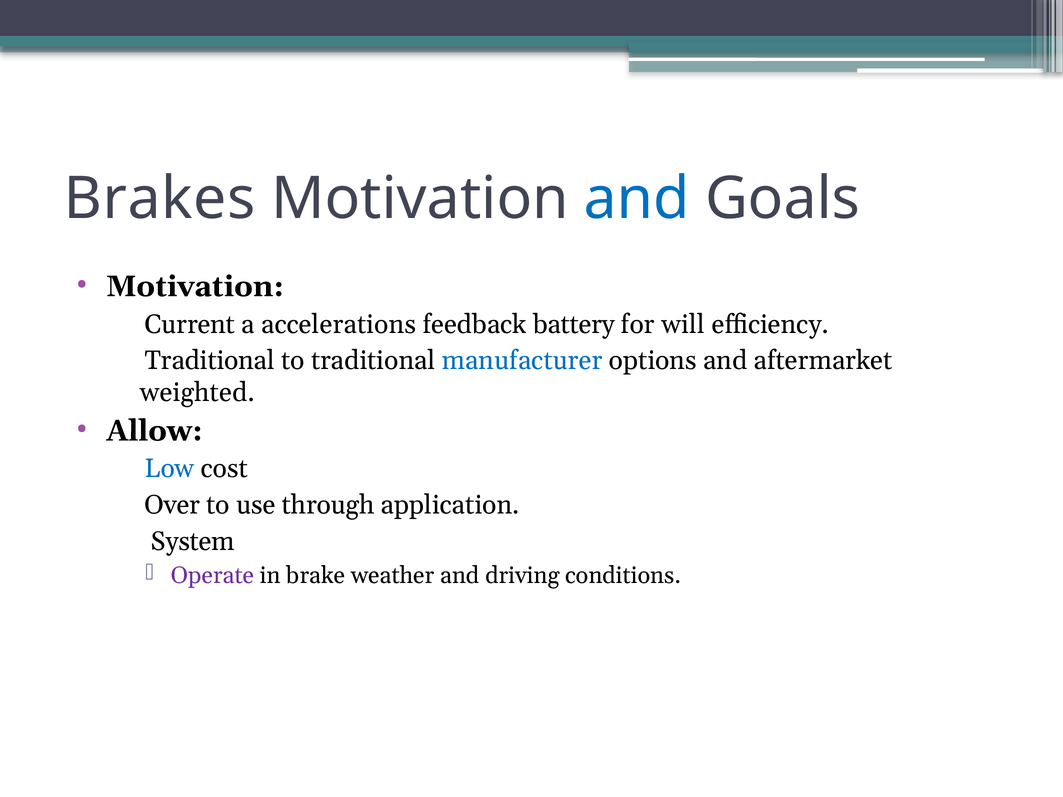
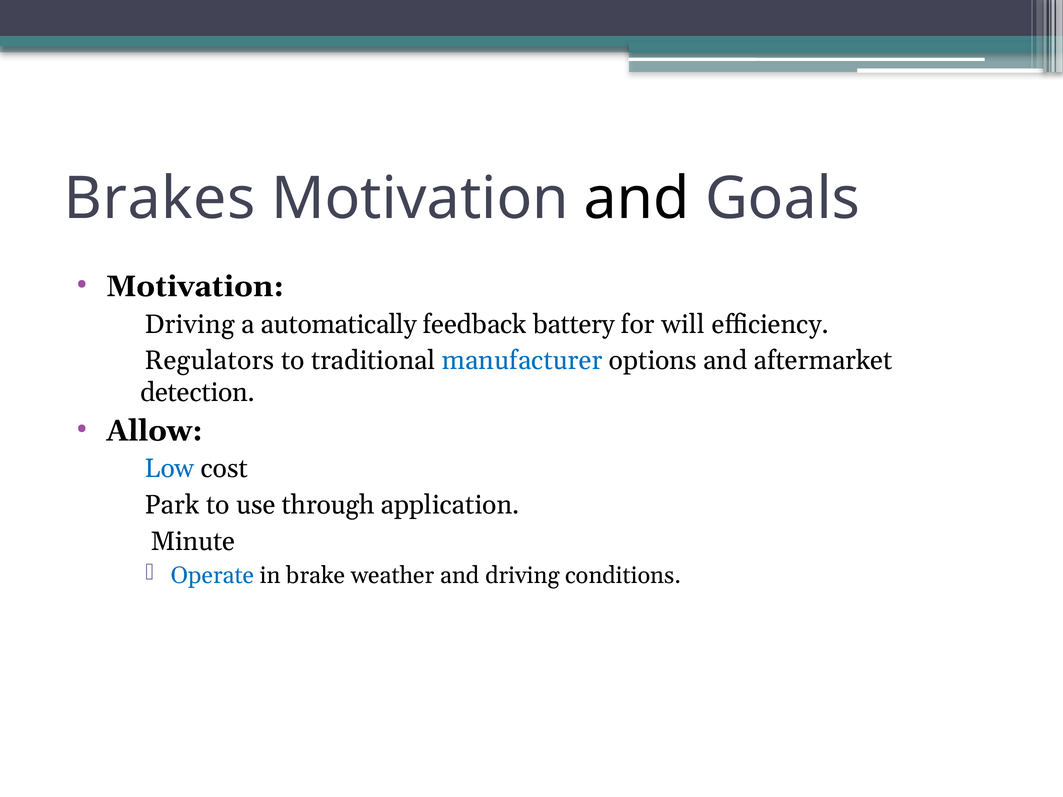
and at (637, 199) colour: blue -> black
Current at (190, 324): Current -> Driving
accelerations: accelerations -> automatically
Traditional at (210, 361): Traditional -> Regulators
weighted: weighted -> detection
Over: Over -> Park
System: System -> Minute
Operate colour: purple -> blue
